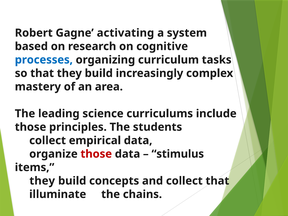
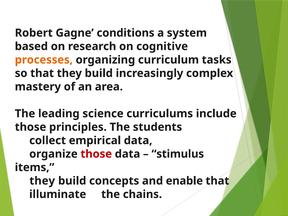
activating: activating -> conditions
processes colour: blue -> orange
and collect: collect -> enable
